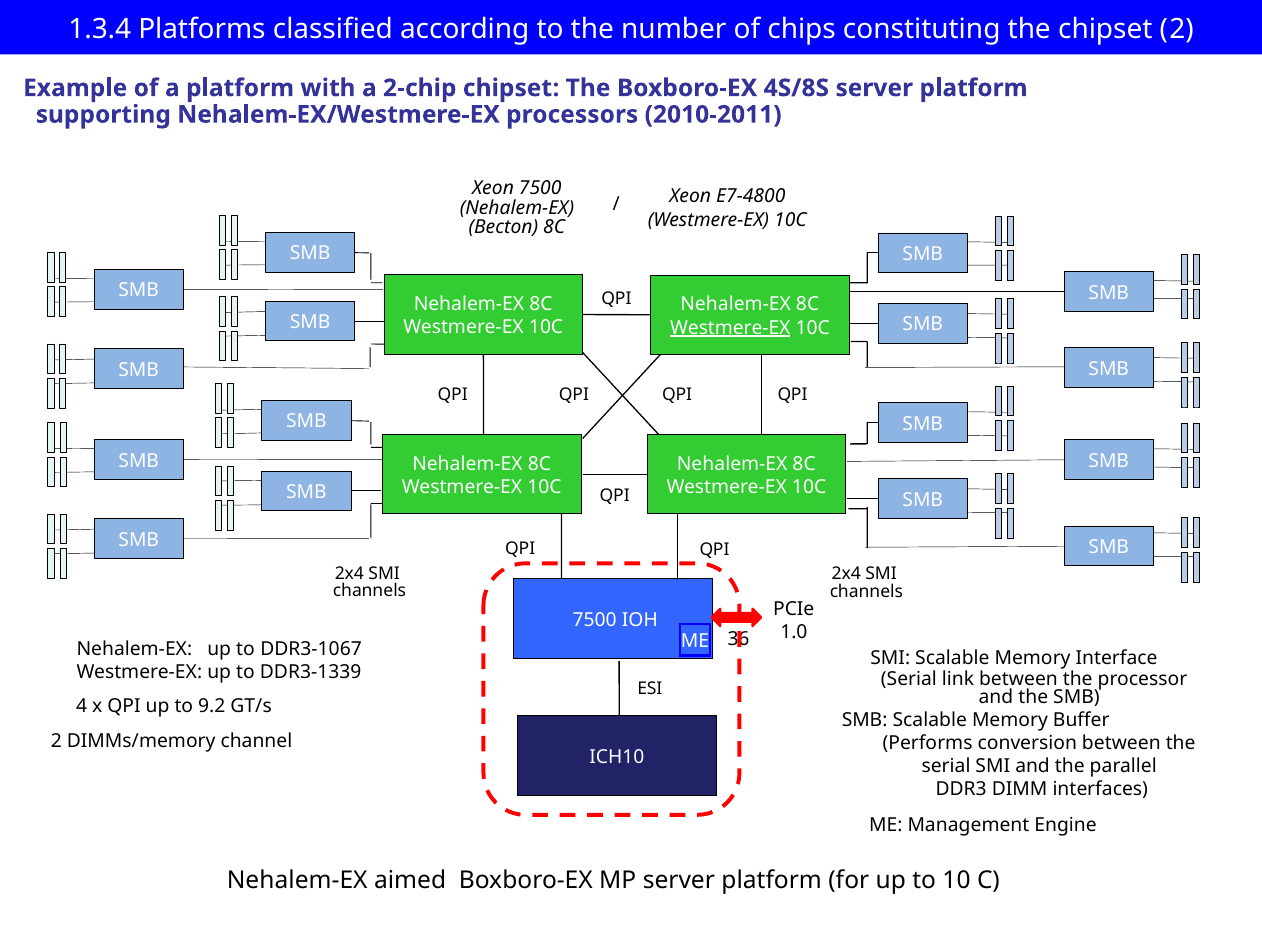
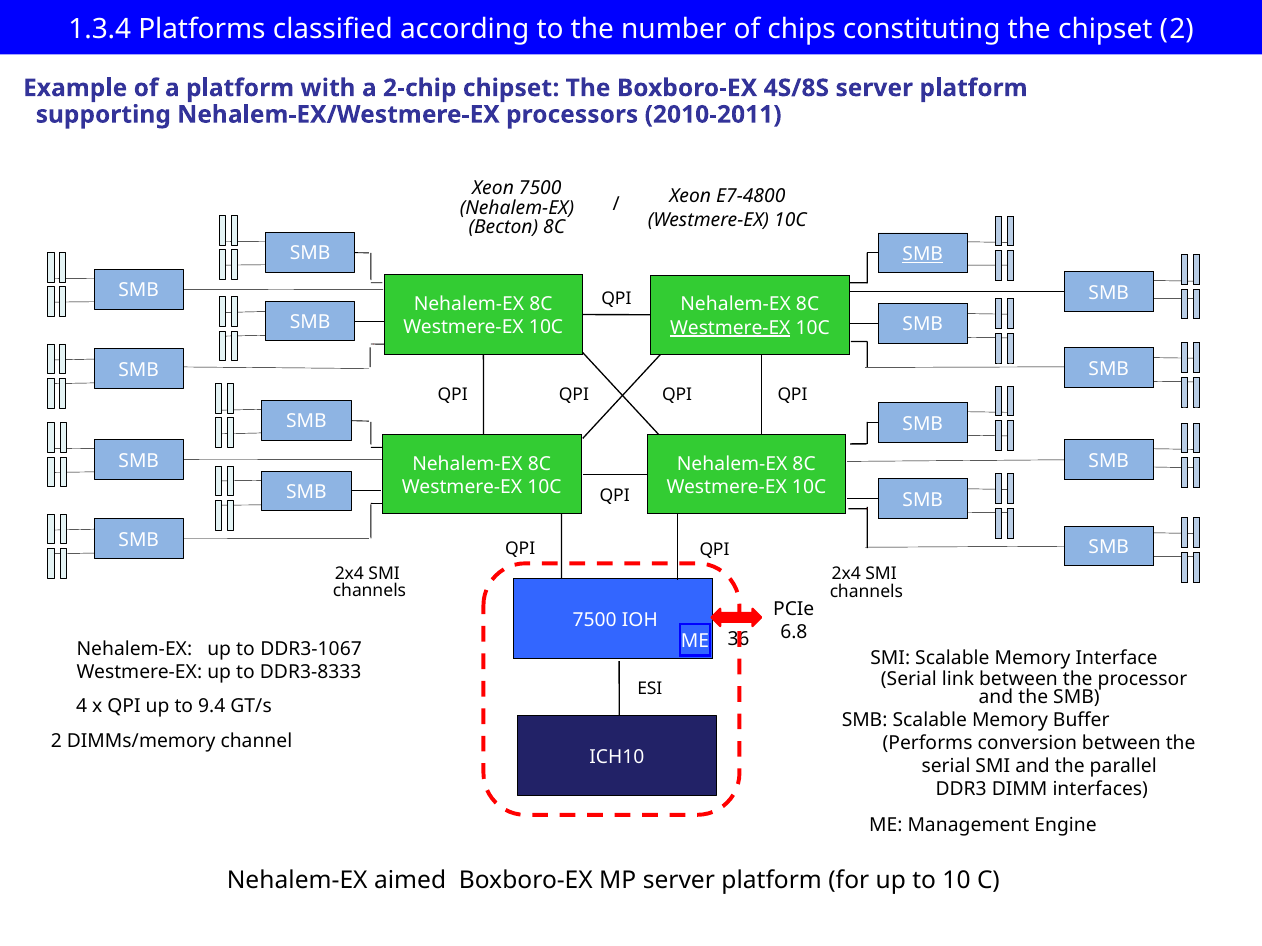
SMB at (923, 254) underline: none -> present
1.0: 1.0 -> 6.8
DDR3-1339: DDR3-1339 -> DDR3-8333
9.2: 9.2 -> 9.4
